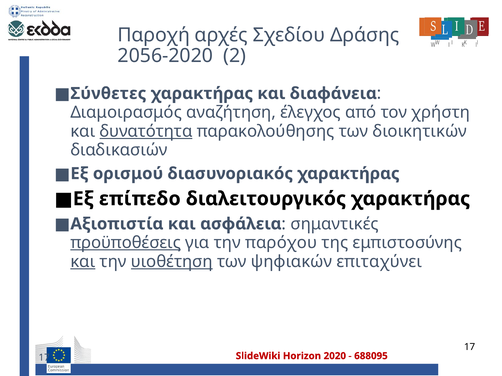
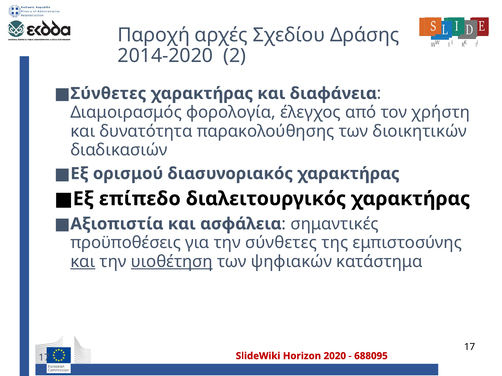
2056-2020: 2056-2020 -> 2014-2020
αναζήτηση: αναζήτηση -> φορολογία
δυνατότητα underline: present -> none
προϋποθέσεις underline: present -> none
την παρόχου: παρόχου -> σύνθετες
επιταχύνει: επιταχύνει -> κατάστημα
